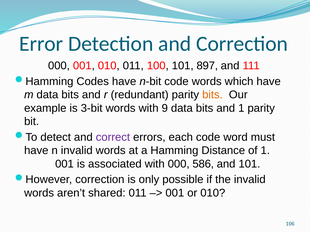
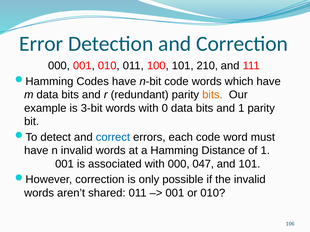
897: 897 -> 210
9: 9 -> 0
correct colour: purple -> blue
586: 586 -> 047
